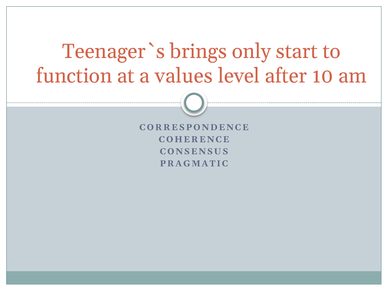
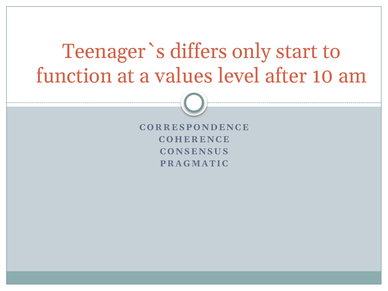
brings: brings -> differs
